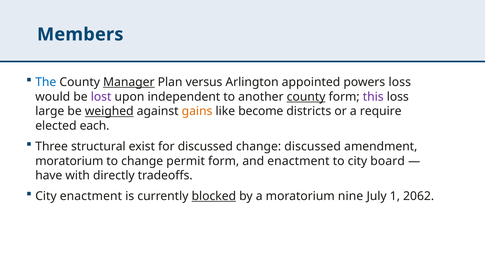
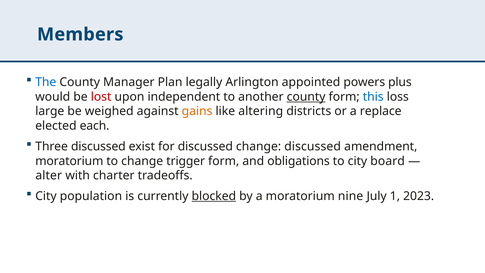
Manager underline: present -> none
versus: versus -> legally
powers loss: loss -> plus
lost colour: purple -> red
this colour: purple -> blue
weighed underline: present -> none
become: become -> altering
require: require -> replace
Three structural: structural -> discussed
permit: permit -> trigger
and enactment: enactment -> obligations
have: have -> alter
directly: directly -> charter
City enactment: enactment -> population
2062: 2062 -> 2023
